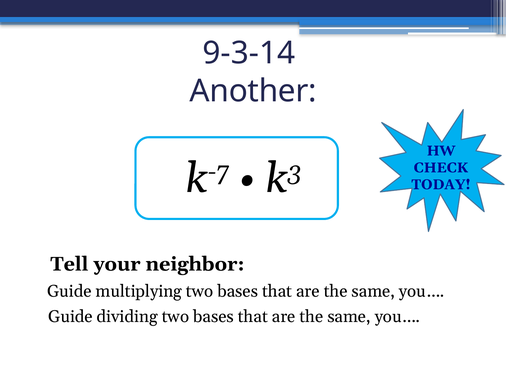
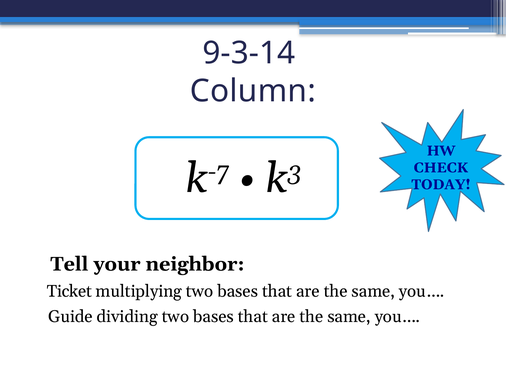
Another: Another -> Column
Guide at (69, 292): Guide -> Ticket
